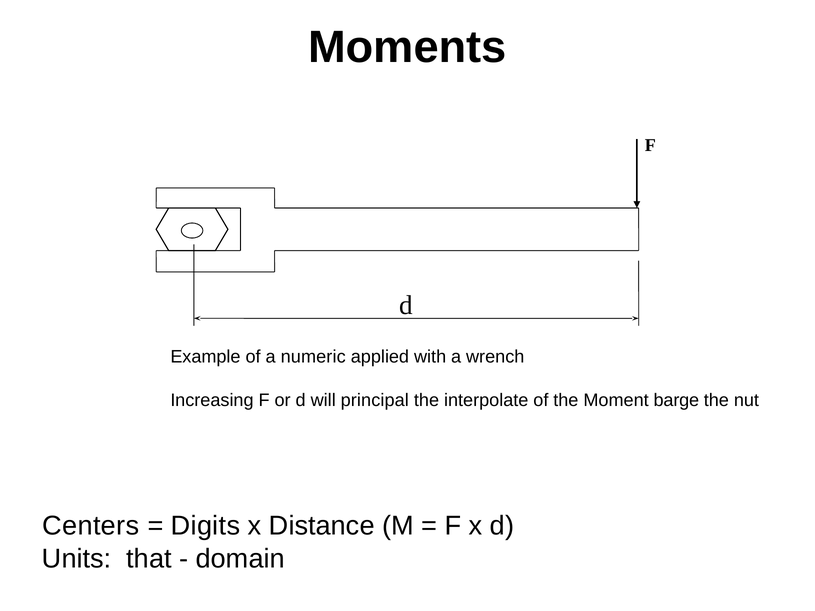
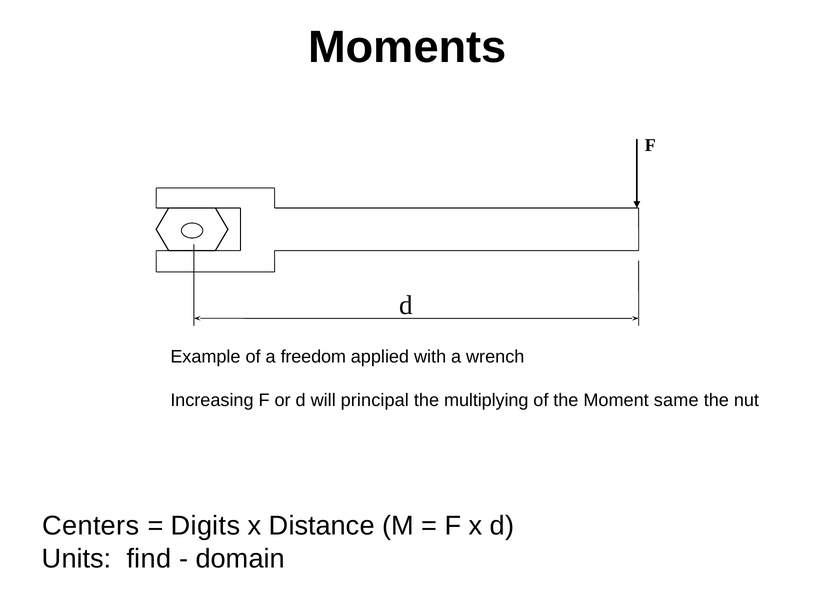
numeric: numeric -> freedom
interpolate: interpolate -> multiplying
barge: barge -> same
that: that -> find
